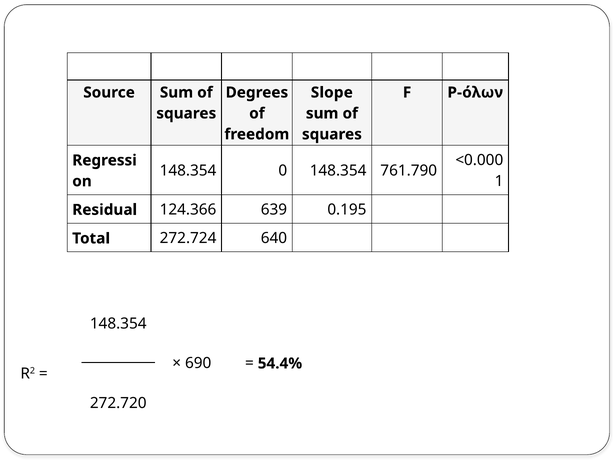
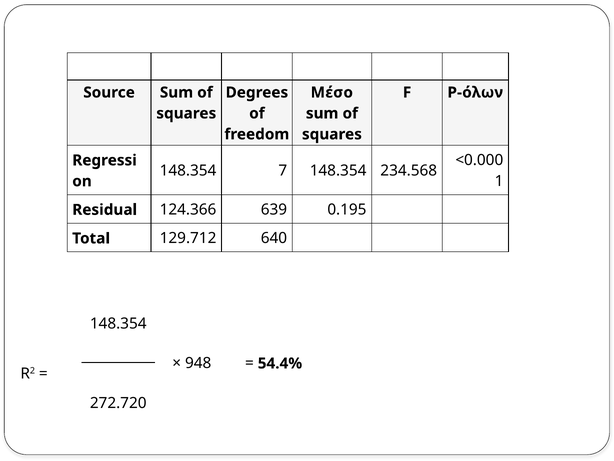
Slope: Slope -> Μέσο
0: 0 -> 7
761.790: 761.790 -> 234.568
272.724: 272.724 -> 129.712
690: 690 -> 948
